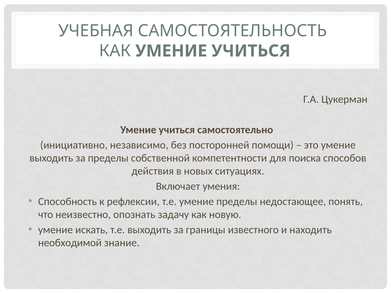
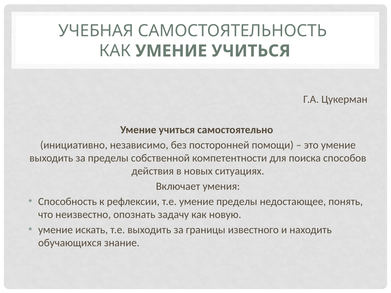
необходимой: необходимой -> обучающихся
